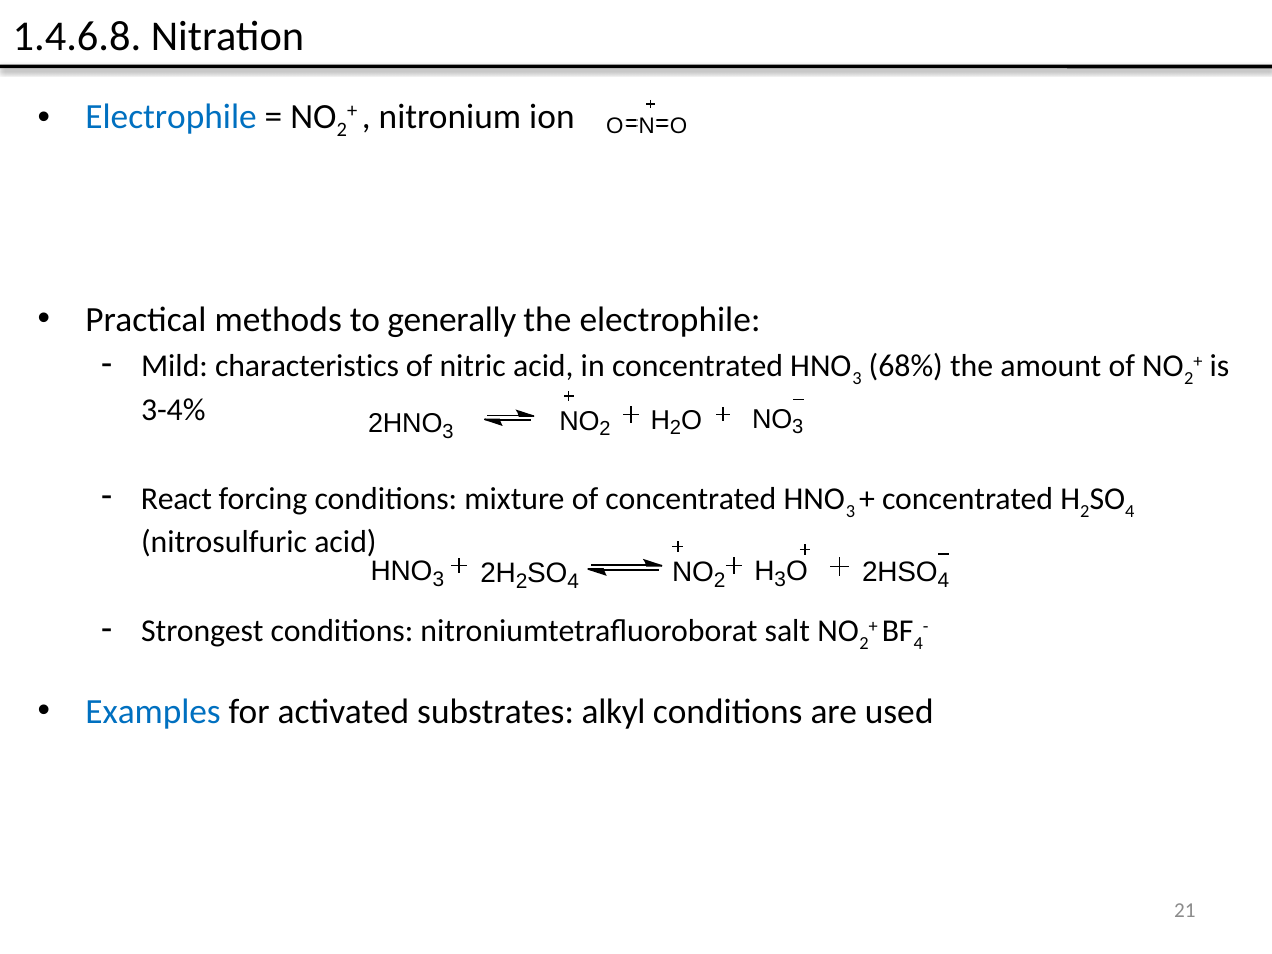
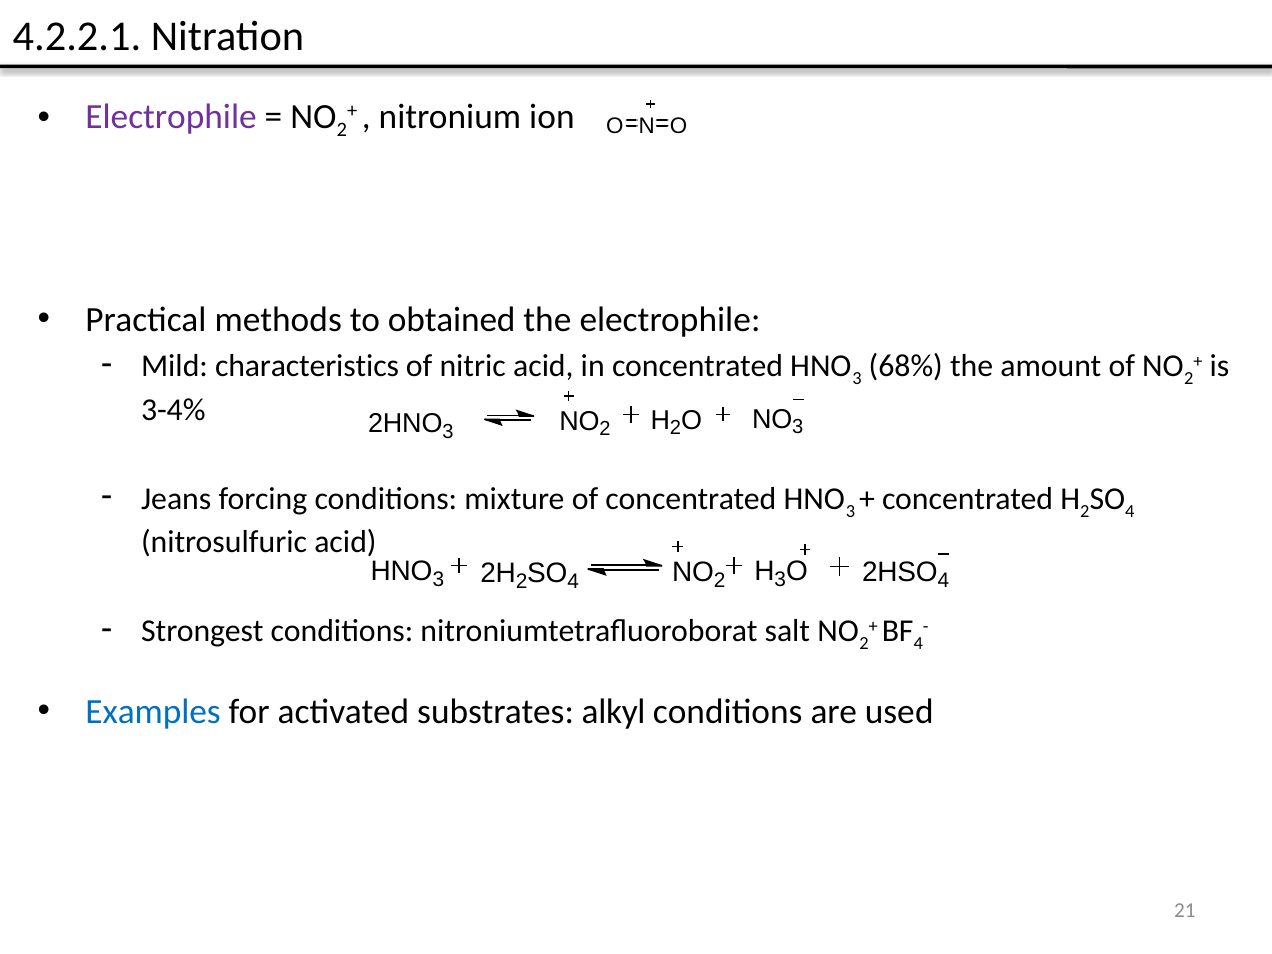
1.4.6.8: 1.4.6.8 -> 4.2.2.1
Electrophile at (171, 116) colour: blue -> purple
generally: generally -> obtained
React: React -> Jeans
